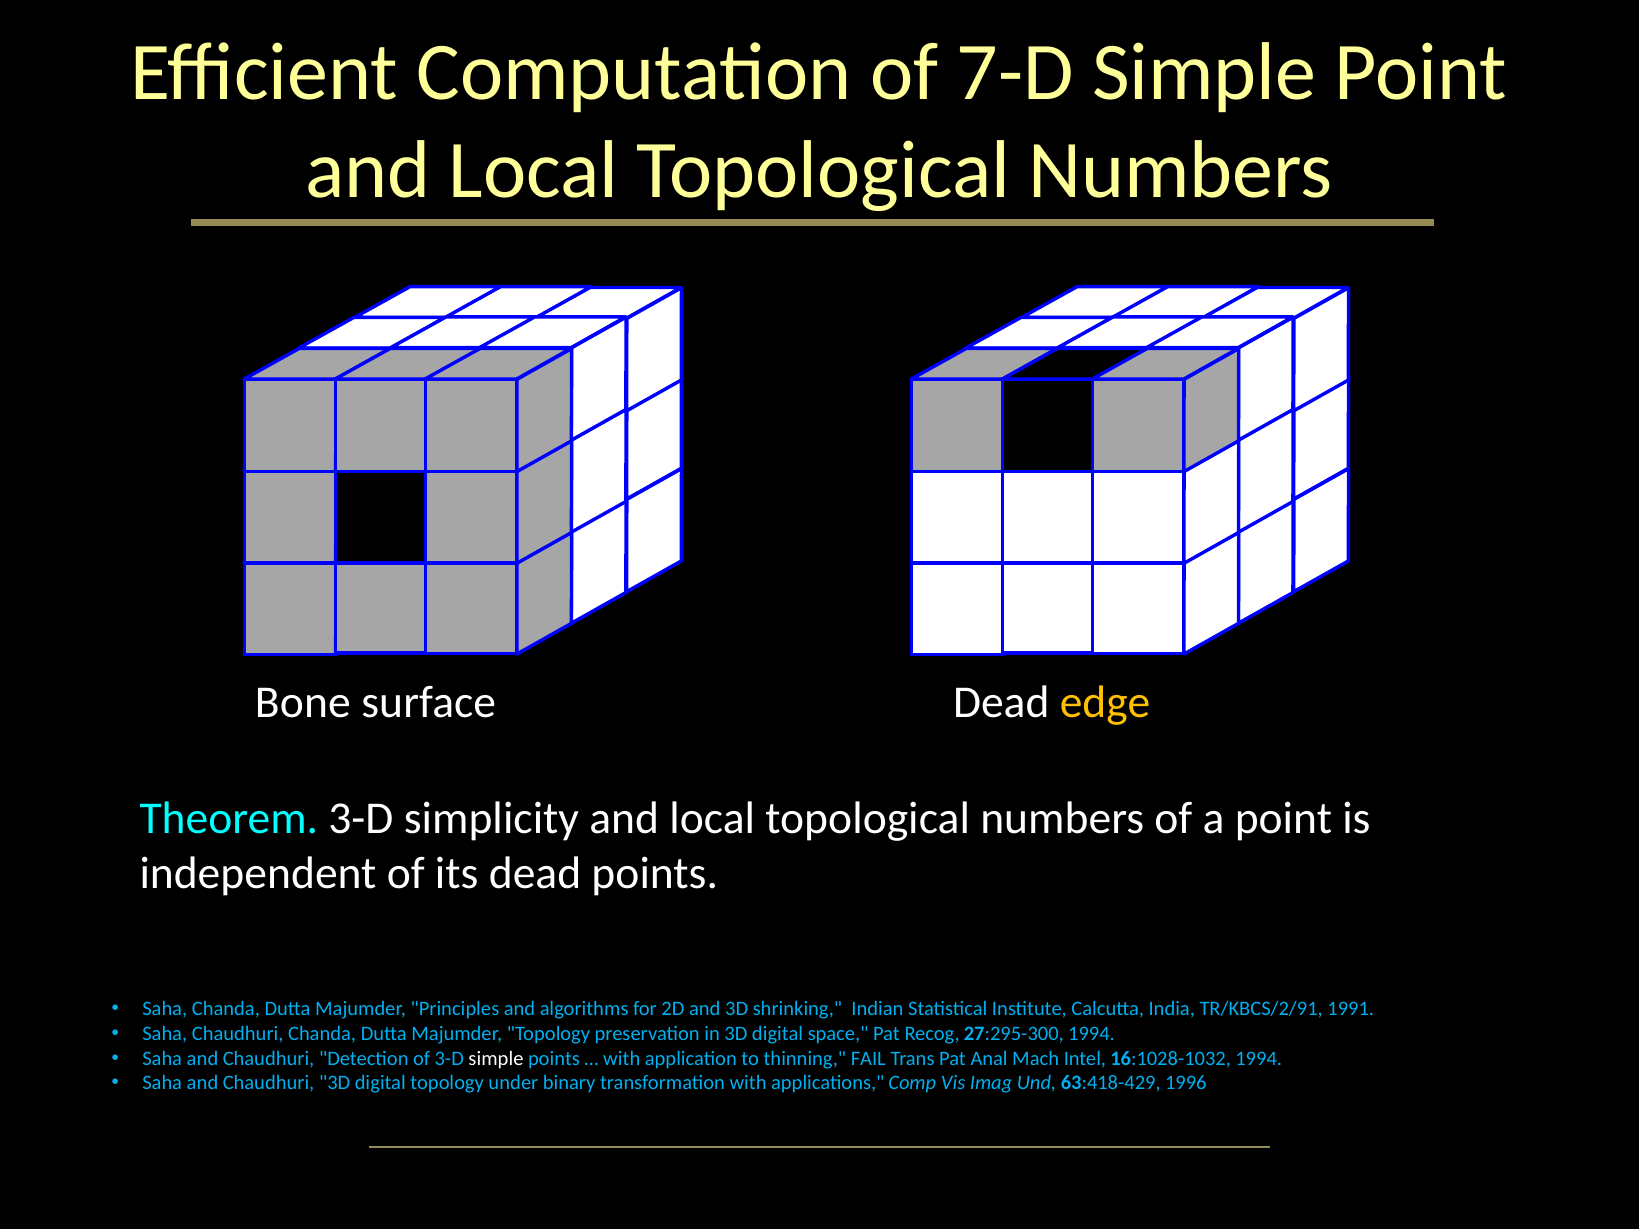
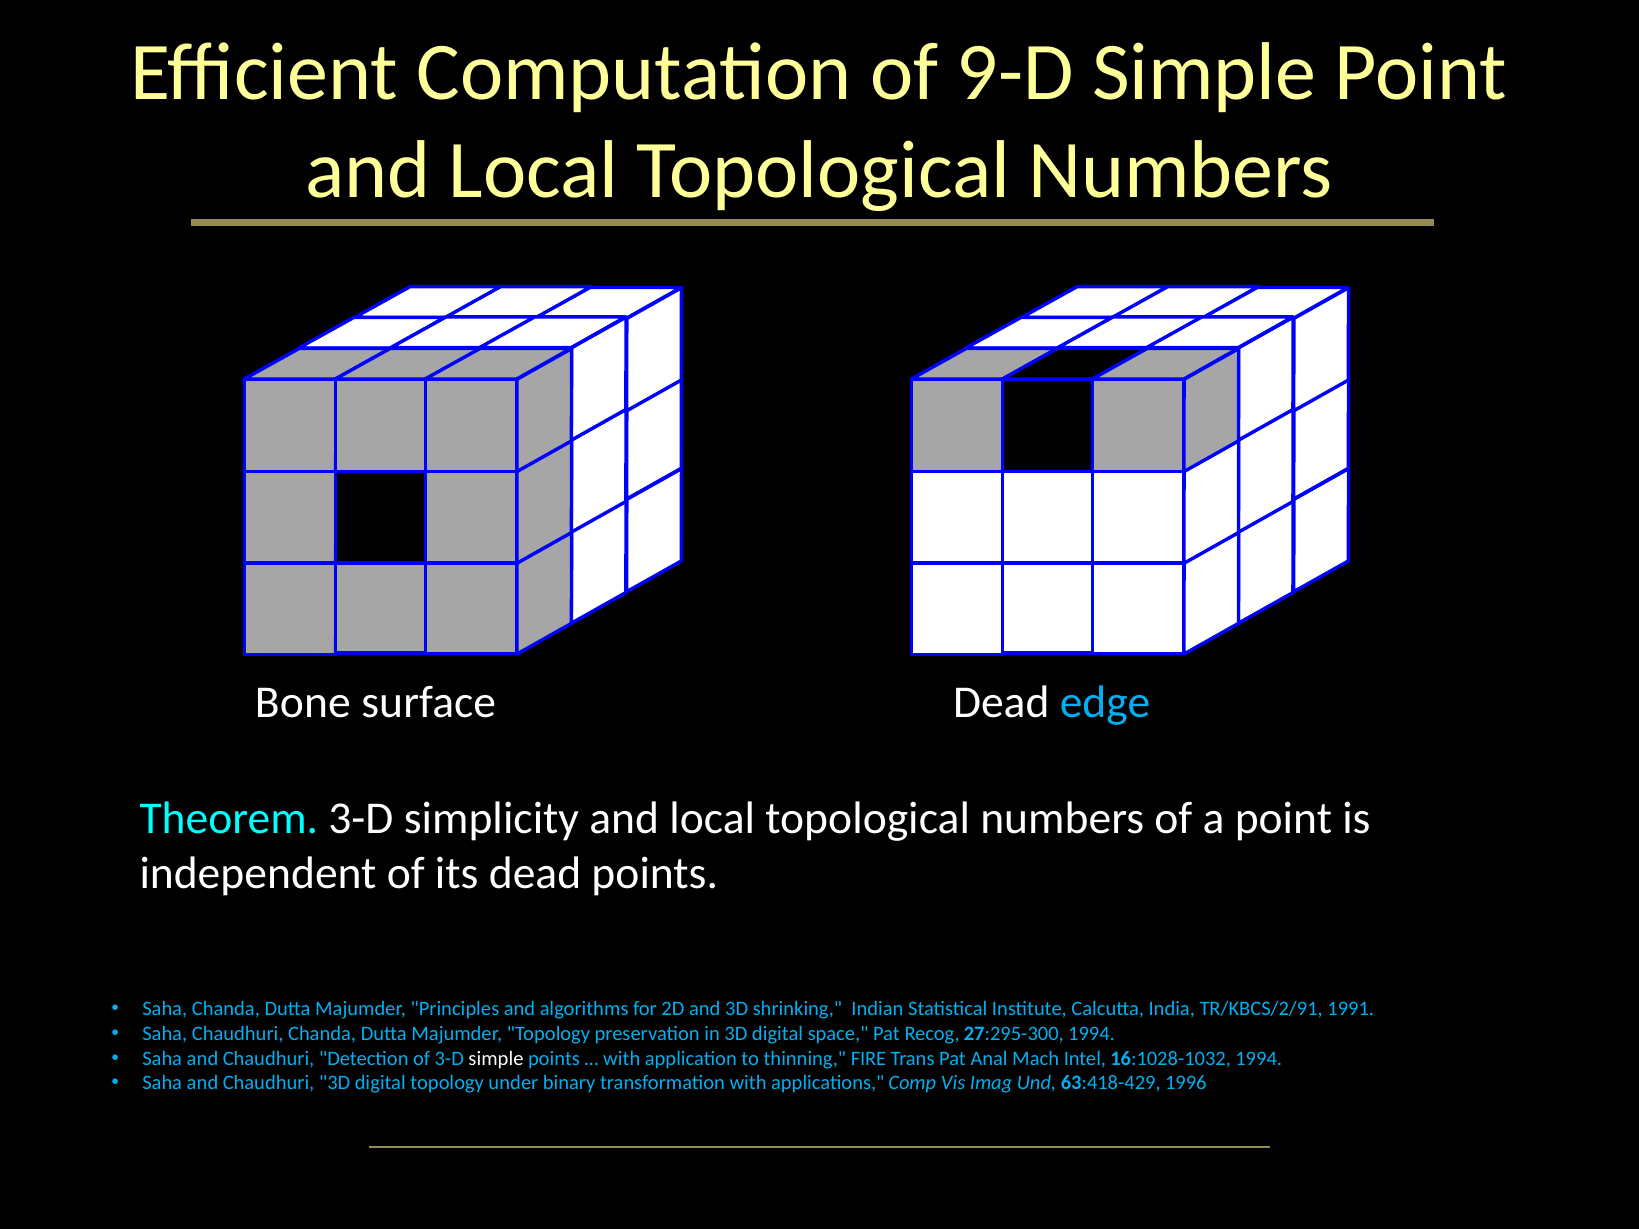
7-D: 7-D -> 9-D
edge colour: yellow -> light blue
FAIL: FAIL -> FIRE
